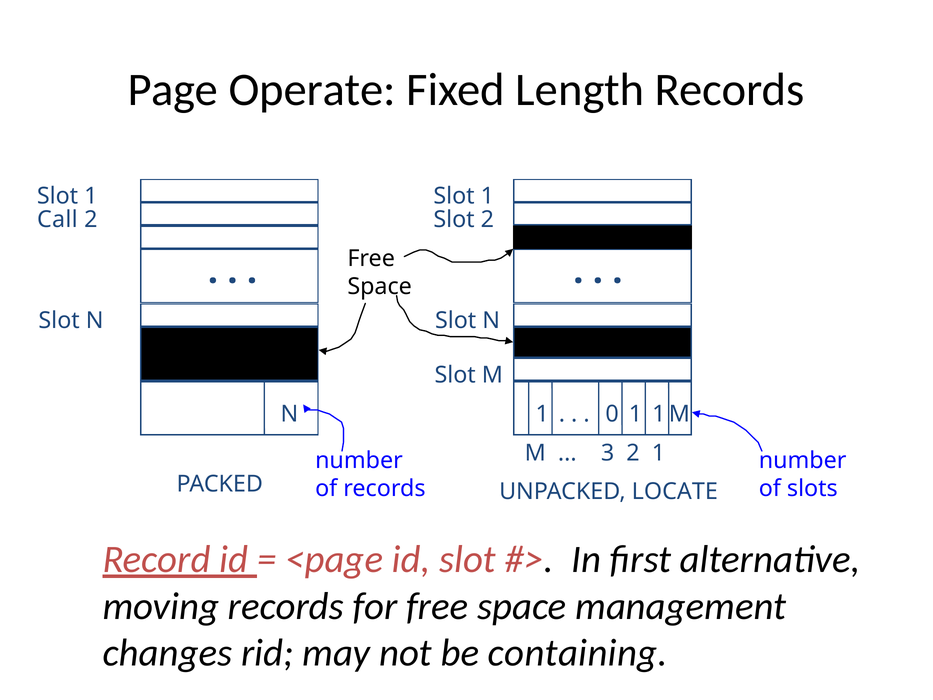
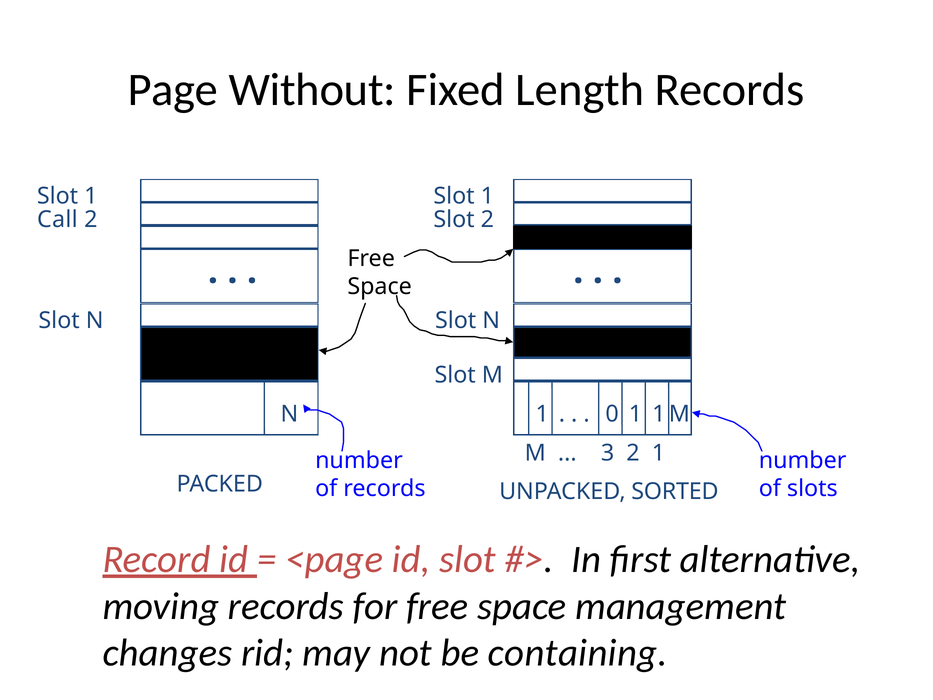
Operate: Operate -> Without
LOCATE: LOCATE -> SORTED
